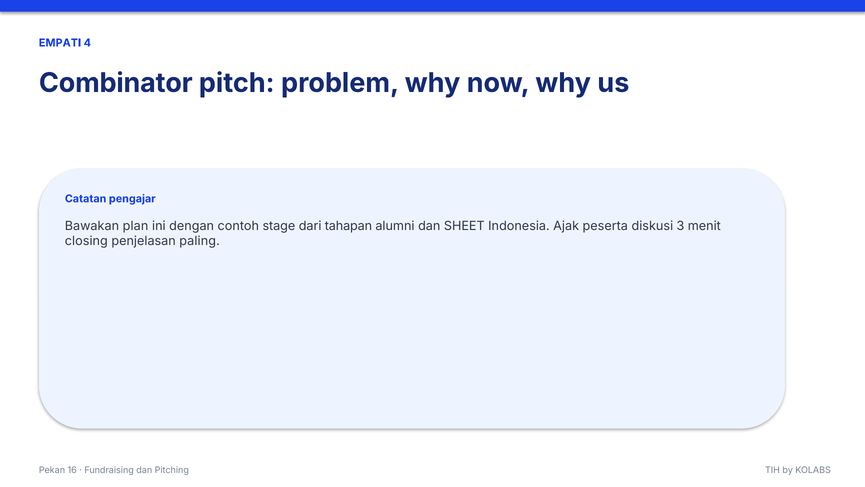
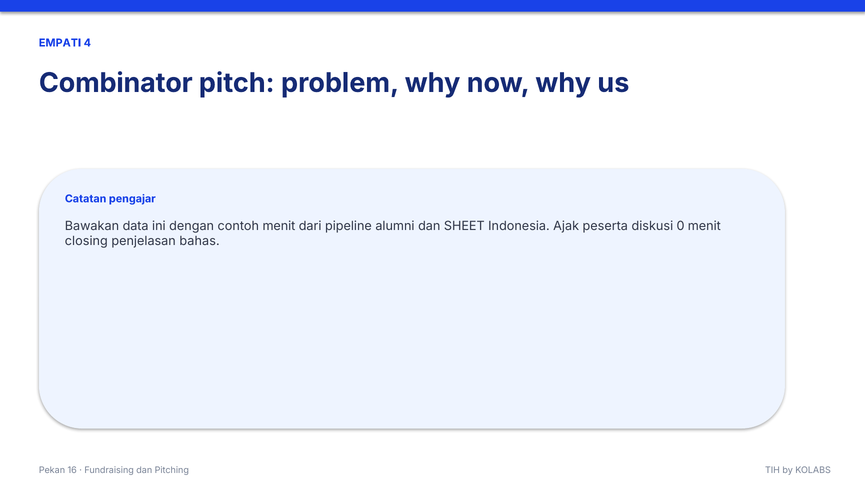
plan: plan -> data
contoh stage: stage -> menit
tahapan: tahapan -> pipeline
3: 3 -> 0
paling: paling -> bahas
